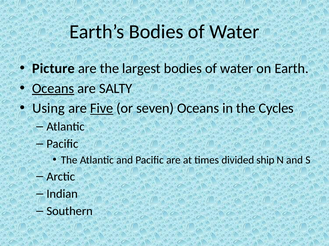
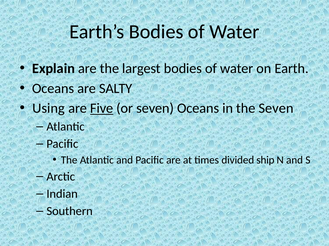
Picture: Picture -> Explain
Oceans at (53, 89) underline: present -> none
the Cycles: Cycles -> Seven
